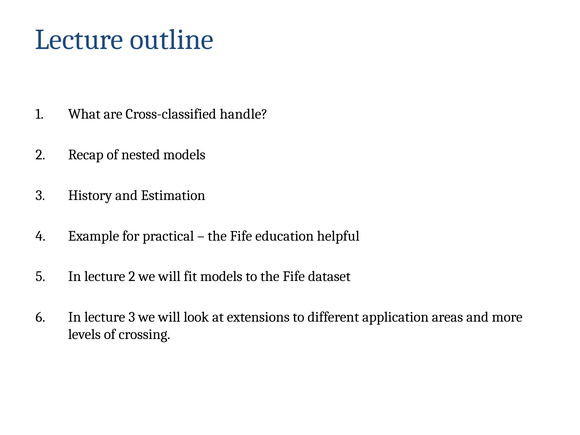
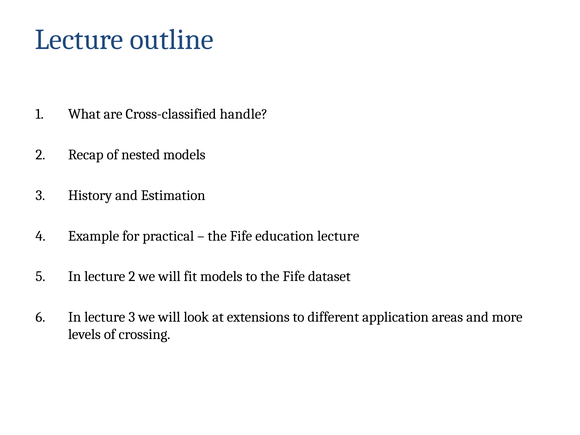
education helpful: helpful -> lecture
